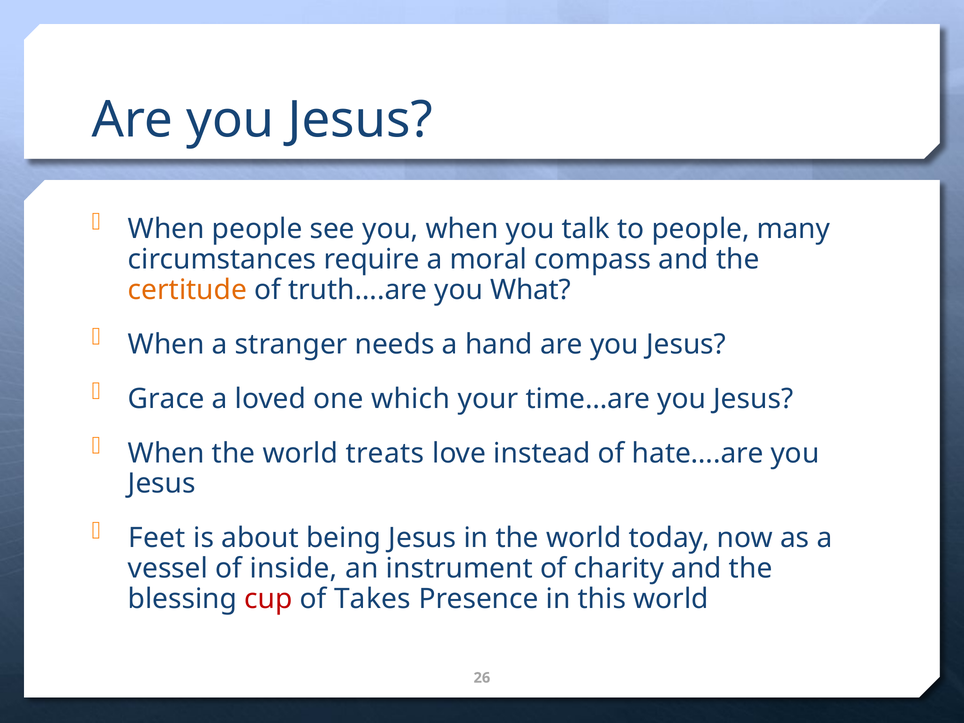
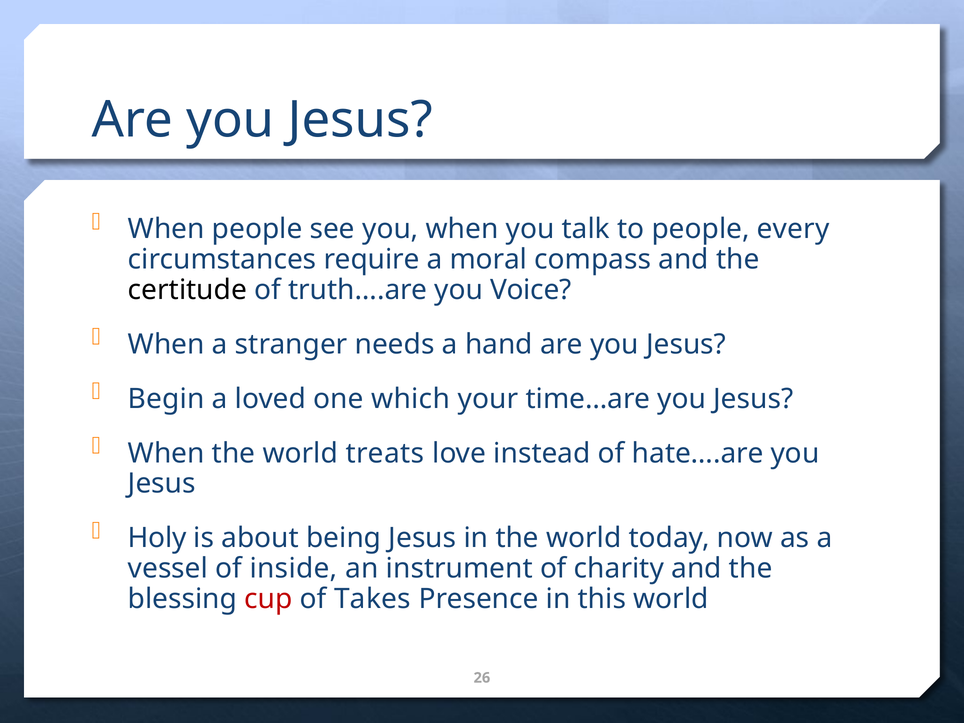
many: many -> every
certitude colour: orange -> black
What: What -> Voice
Grace: Grace -> Begin
Feet: Feet -> Holy
